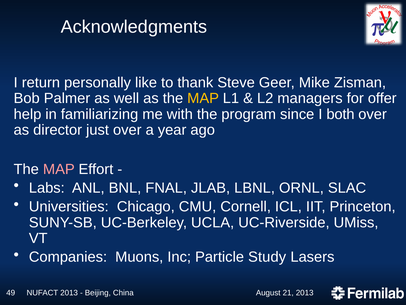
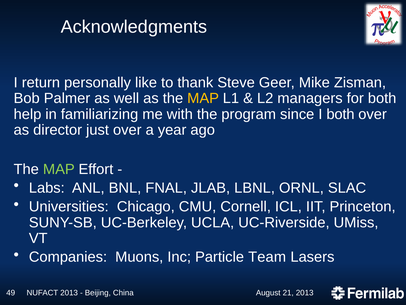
for offer: offer -> both
MAP at (59, 169) colour: pink -> light green
Study: Study -> Team
